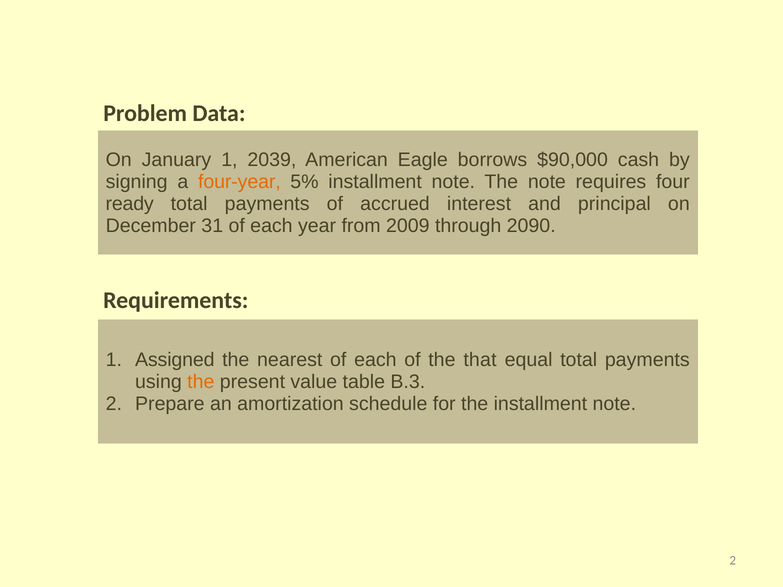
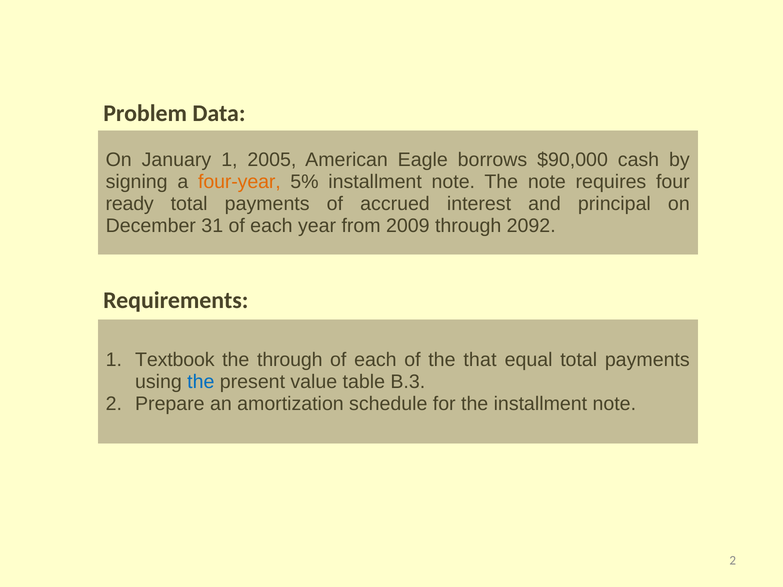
2039: 2039 -> 2005
2090: 2090 -> 2092
Assigned: Assigned -> Textbook
the nearest: nearest -> through
the at (201, 382) colour: orange -> blue
